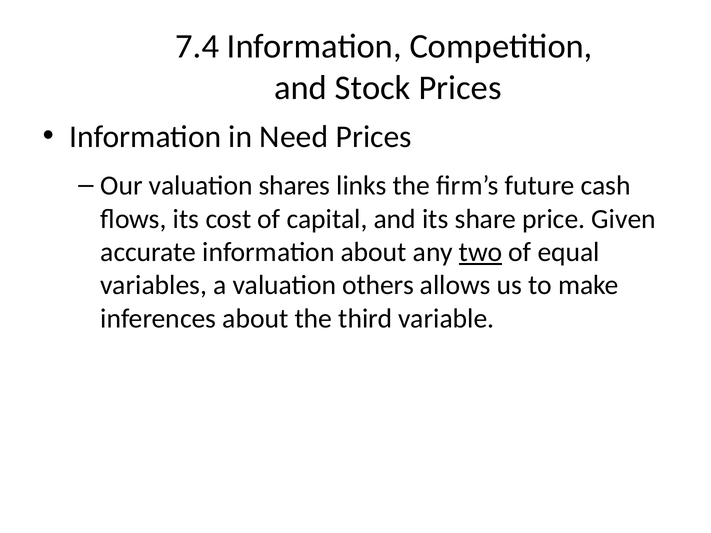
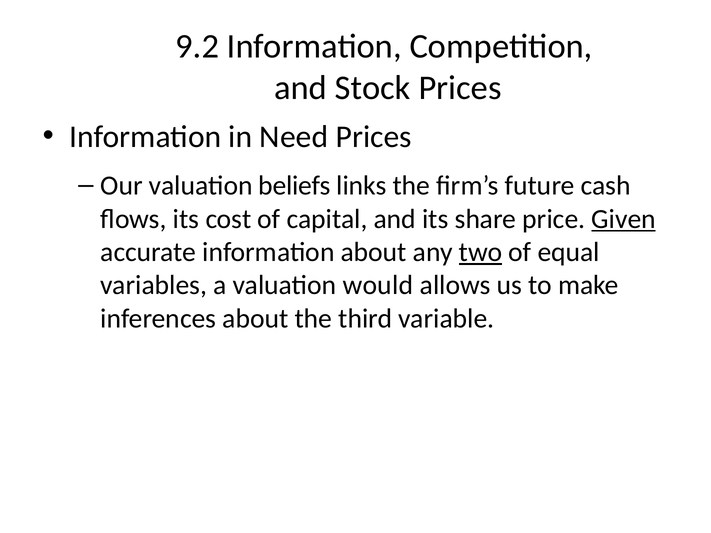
7.4: 7.4 -> 9.2
shares: shares -> beliefs
Given underline: none -> present
others: others -> would
